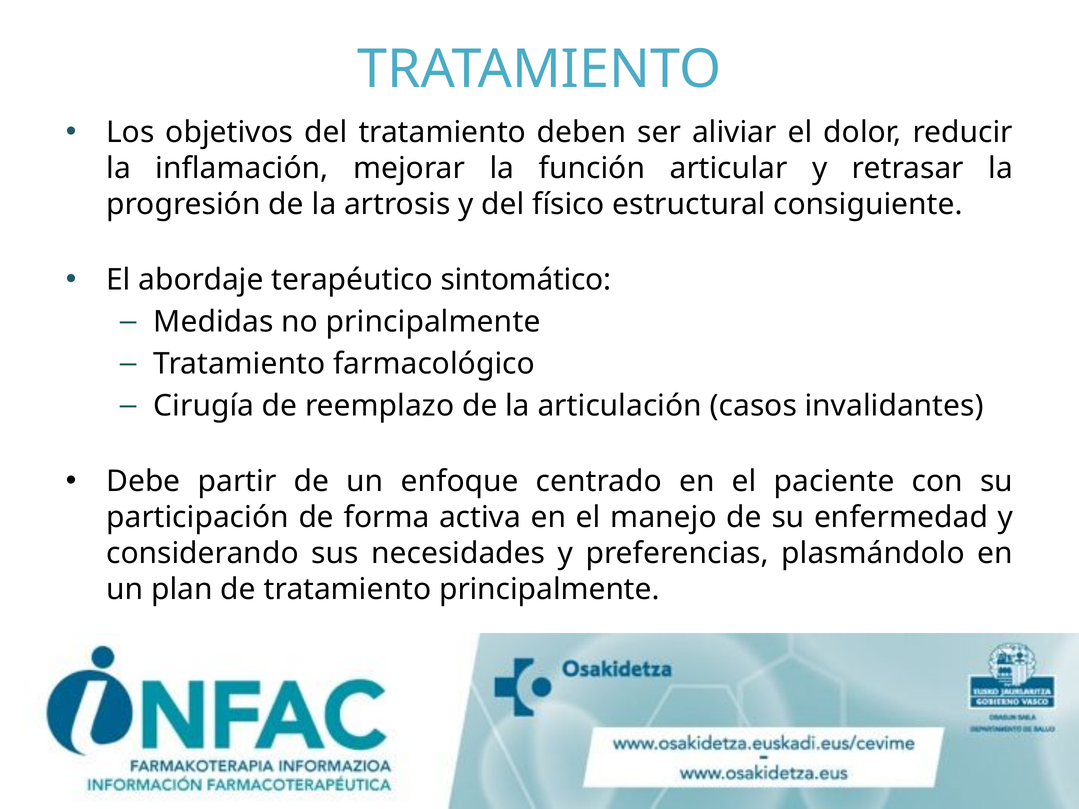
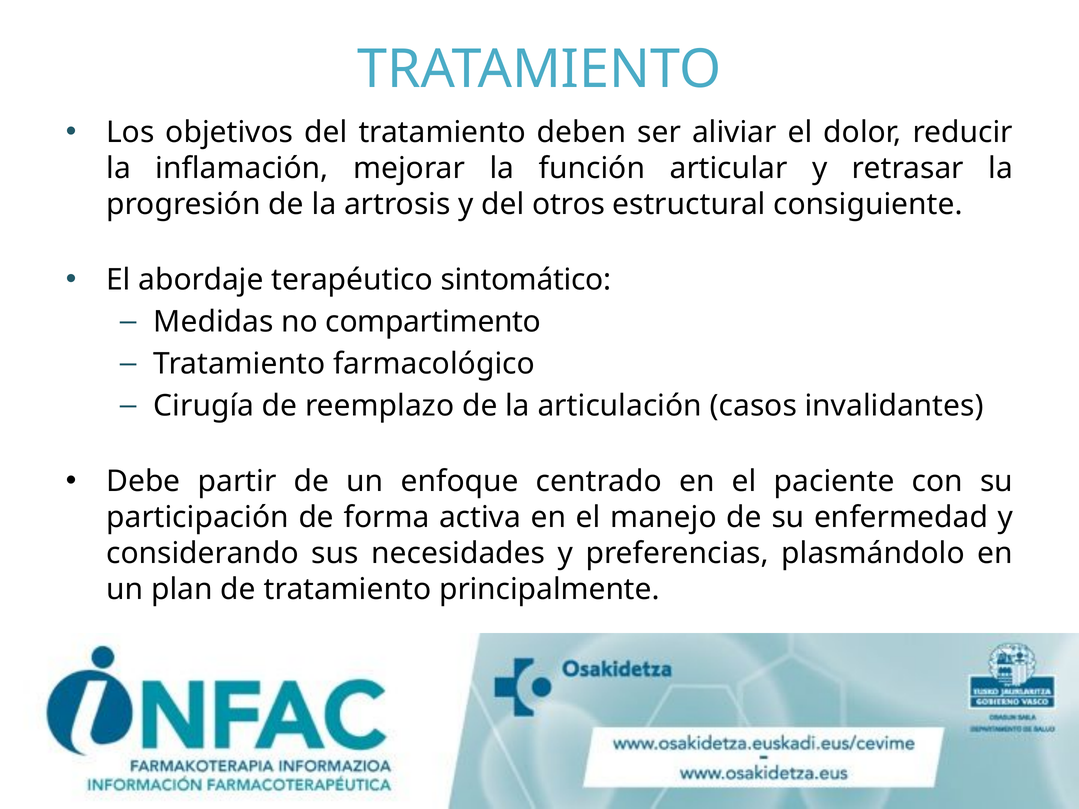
físico: físico -> otros
no principalmente: principalmente -> compartimento
